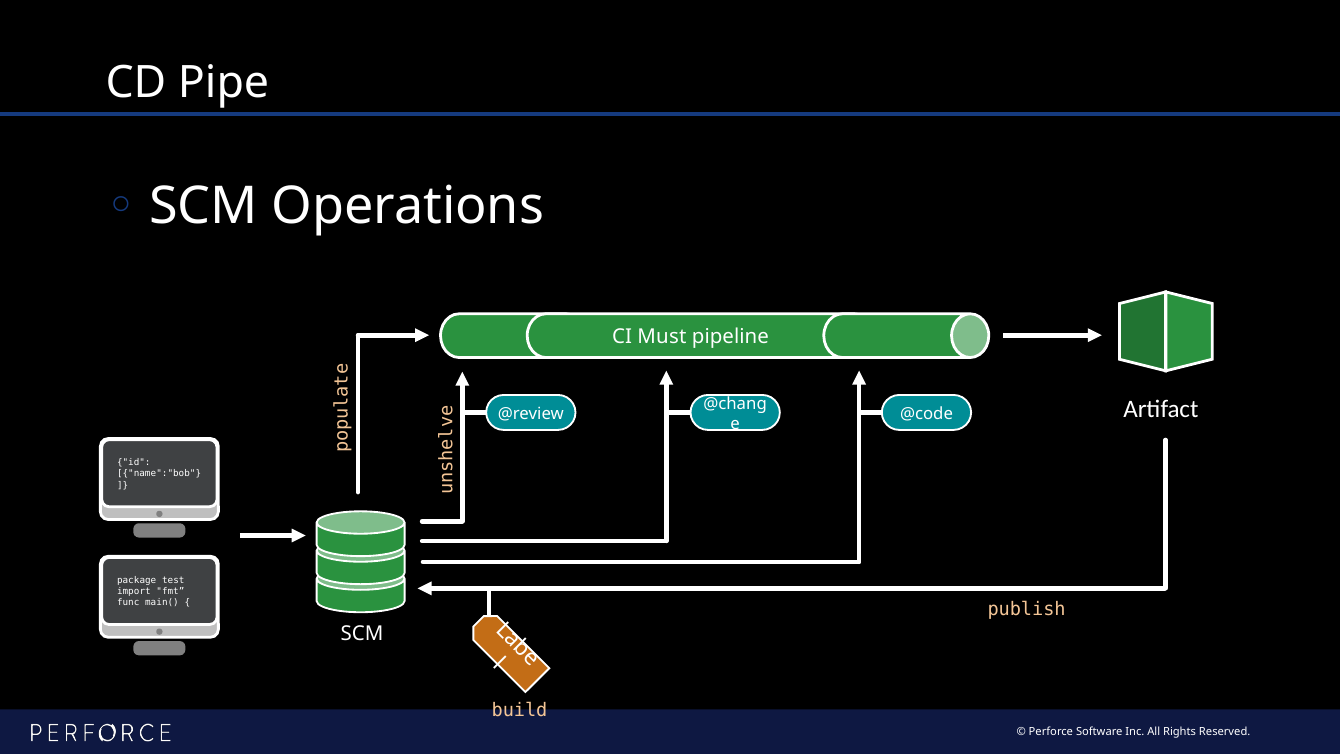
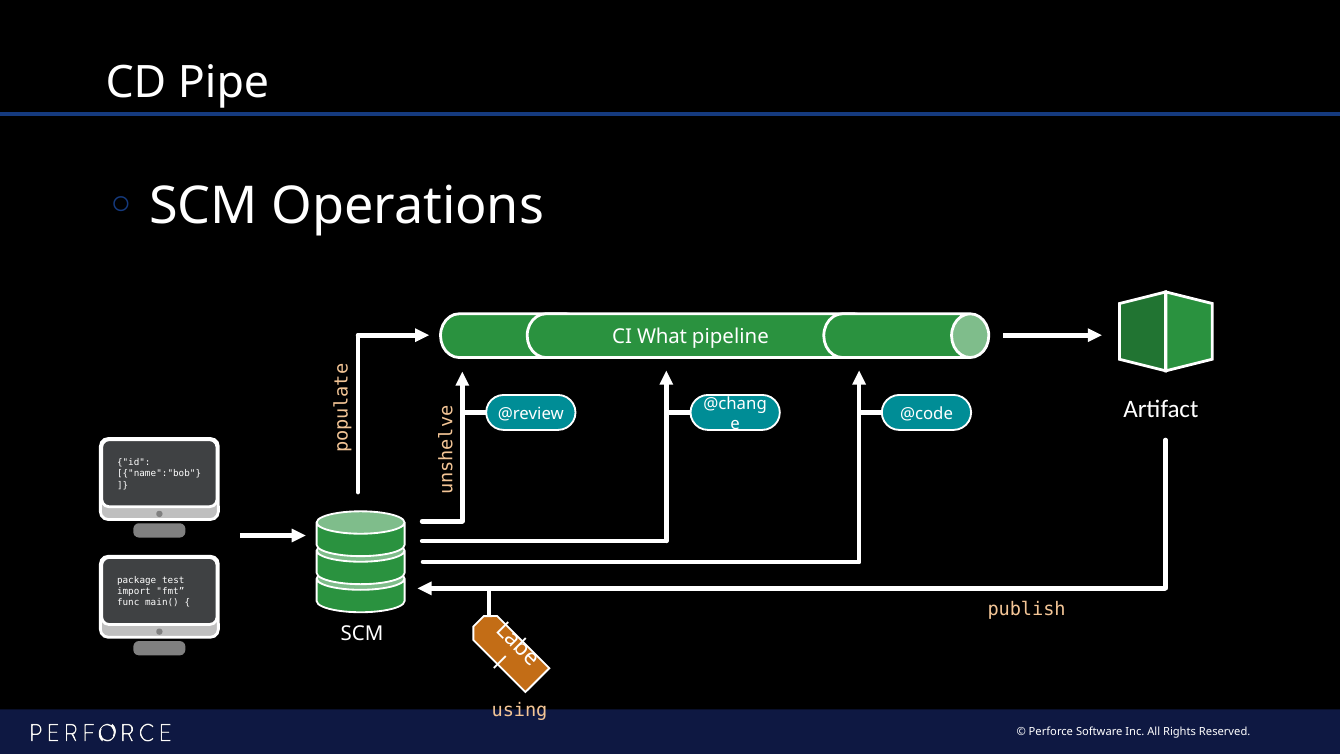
Must: Must -> What
build: build -> using
